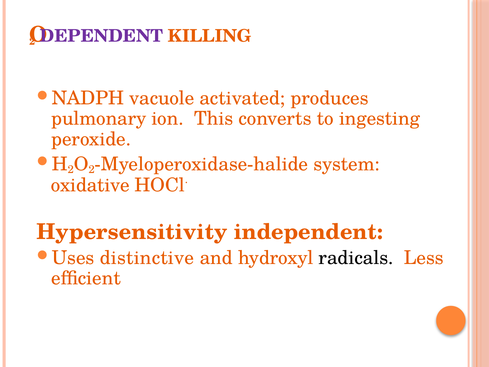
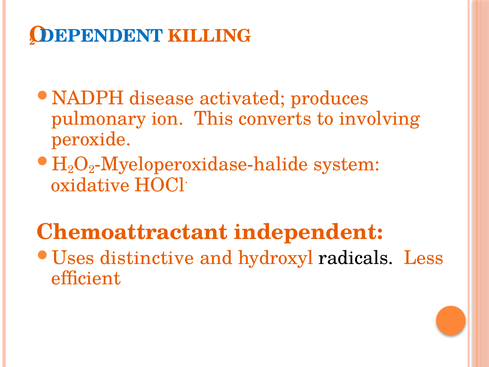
DEPENDENT colour: purple -> blue
vacuole: vacuole -> disease
ingesting: ingesting -> involving
Hypersensitivity: Hypersensitivity -> Chemoattractant
